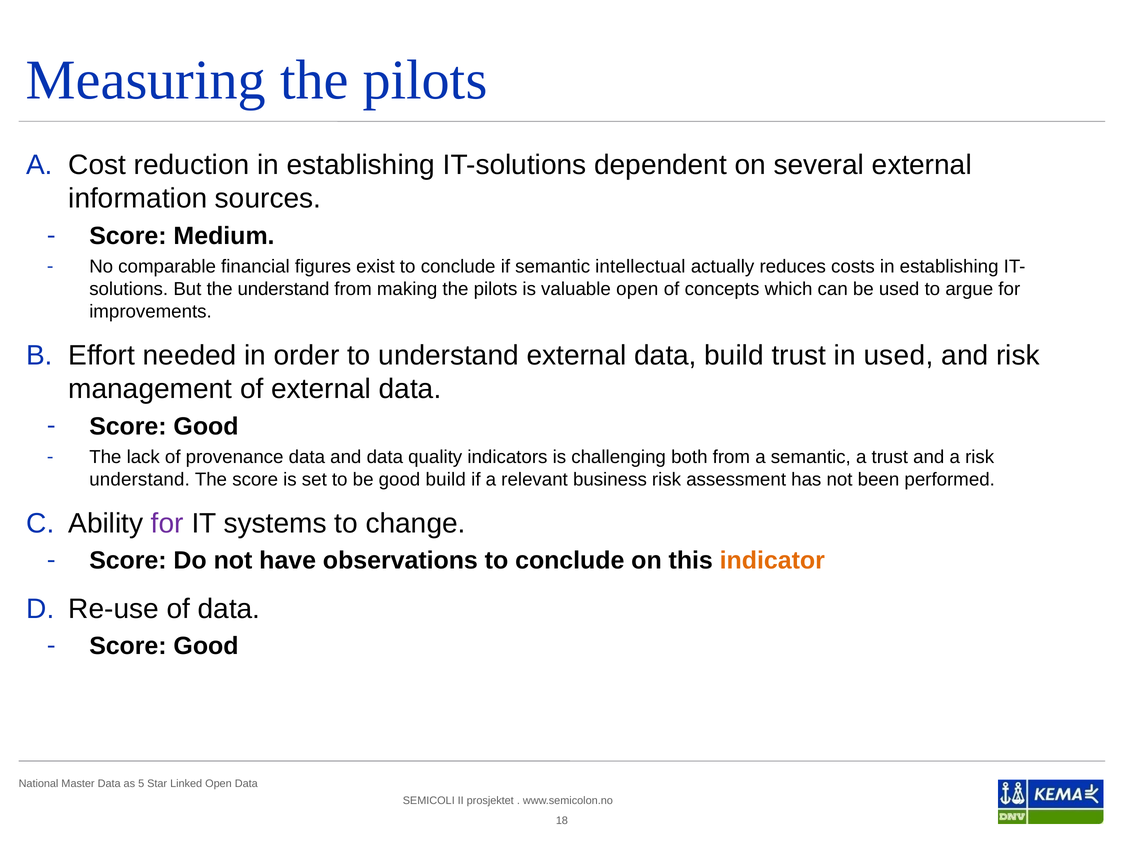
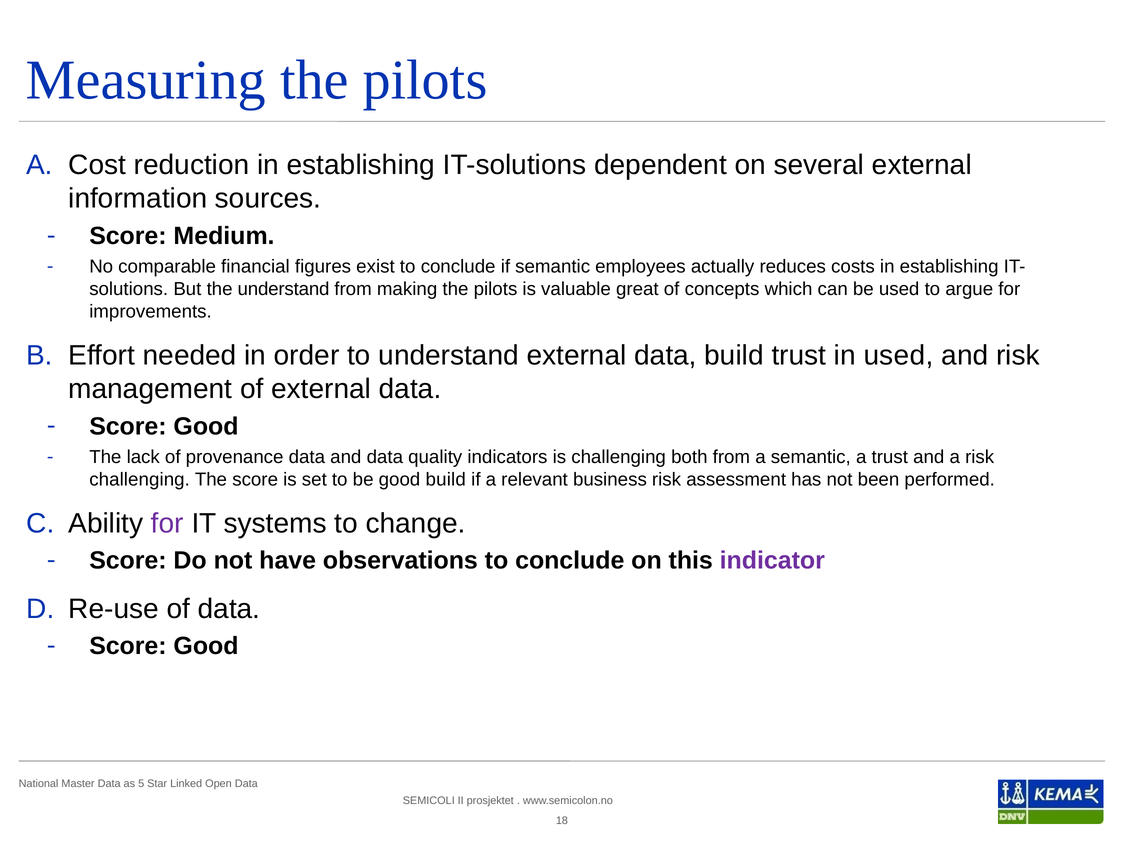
intellectual: intellectual -> employees
valuable open: open -> great
understand at (140, 480): understand -> challenging
indicator colour: orange -> purple
